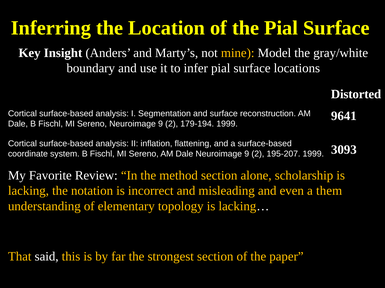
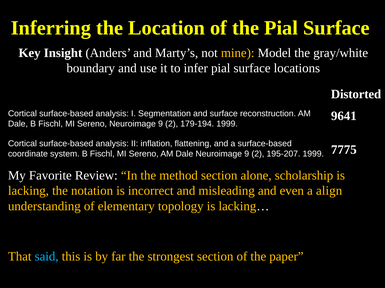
3093: 3093 -> 7775
them: them -> align
said colour: white -> light blue
